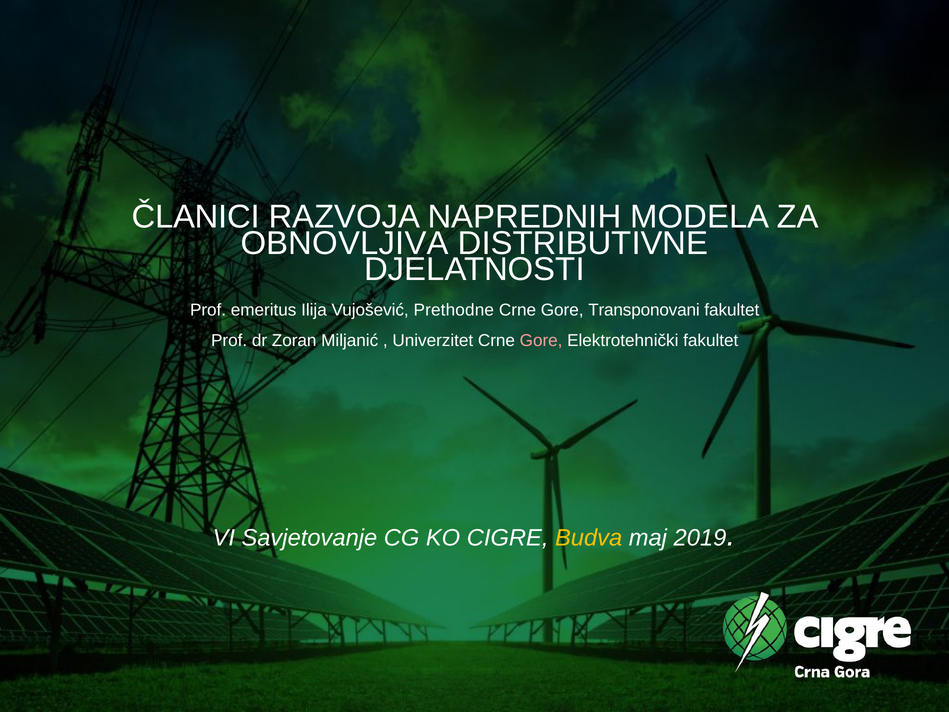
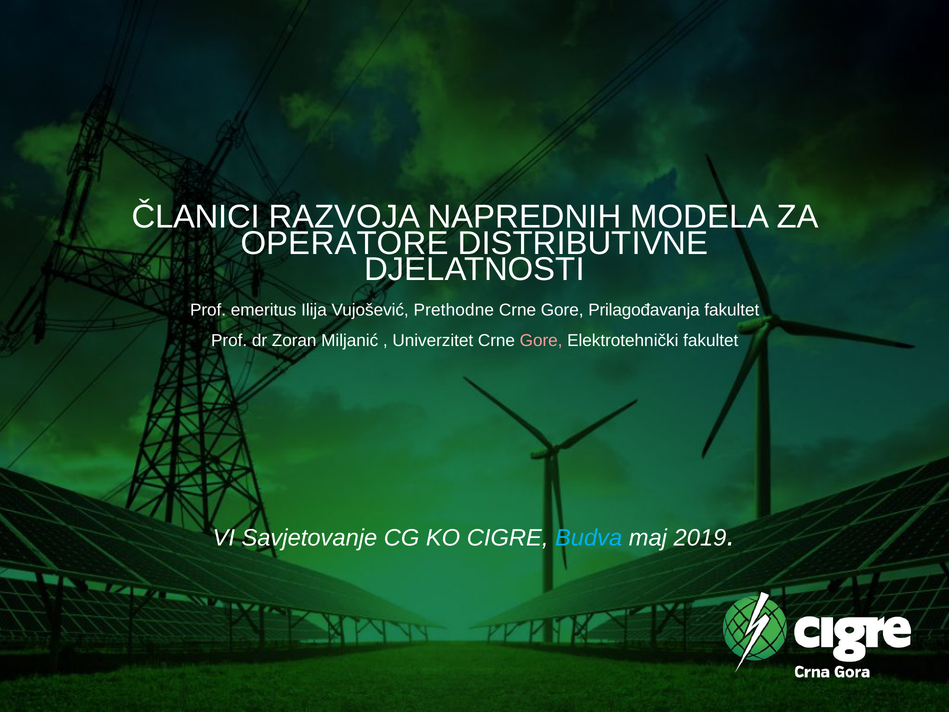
OBNOVLJIVA: OBNOVLJIVA -> OPERATORE
Transponovani: Transponovani -> Prilagođavanja
Budva colour: yellow -> light blue
